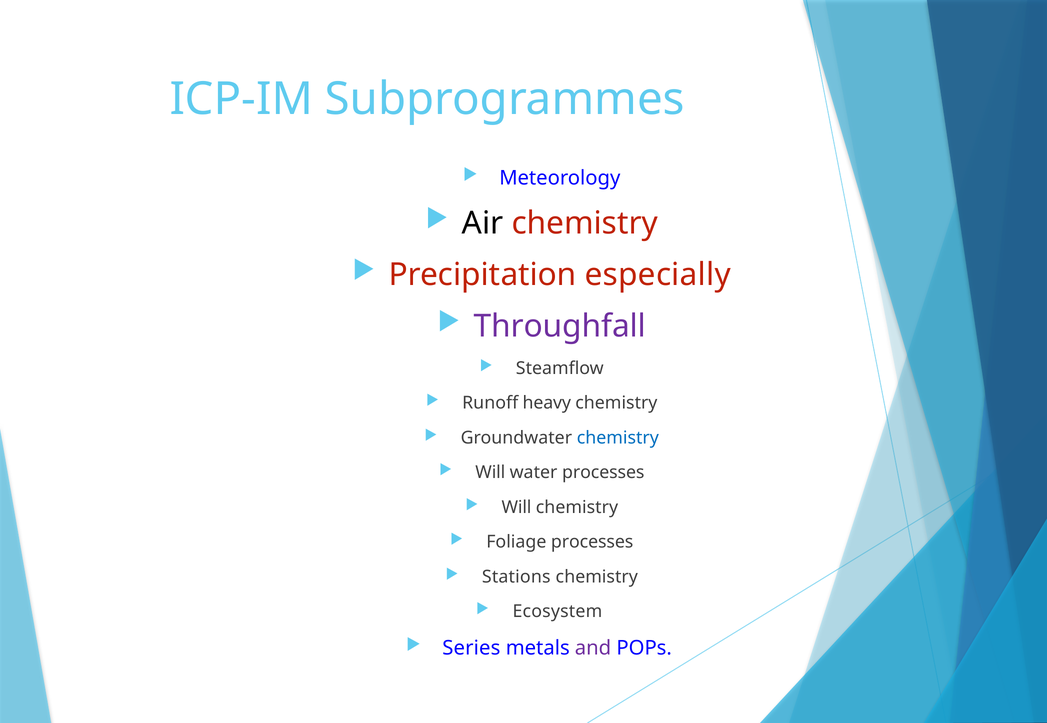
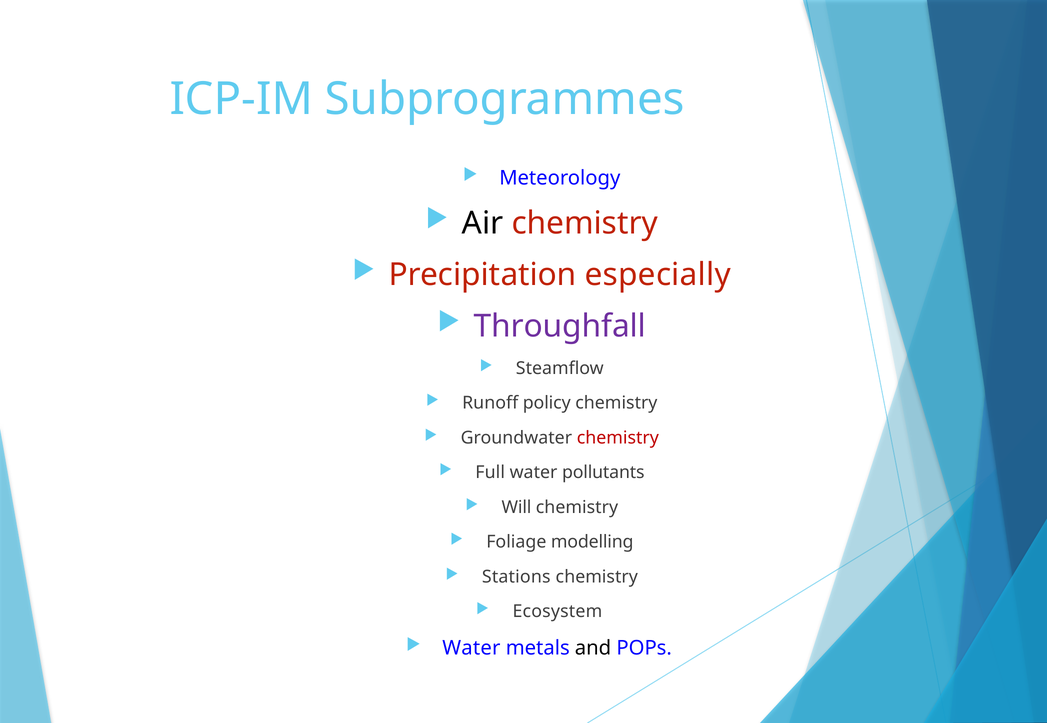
heavy: heavy -> policy
chemistry at (618, 438) colour: blue -> red
Will at (490, 473): Will -> Full
water processes: processes -> pollutants
Foliage processes: processes -> modelling
Series at (471, 648): Series -> Water
and colour: purple -> black
